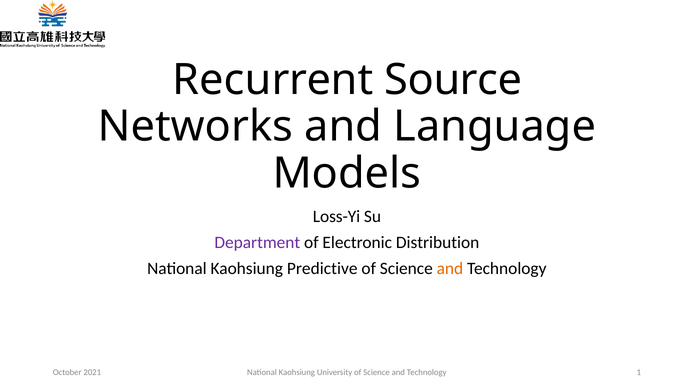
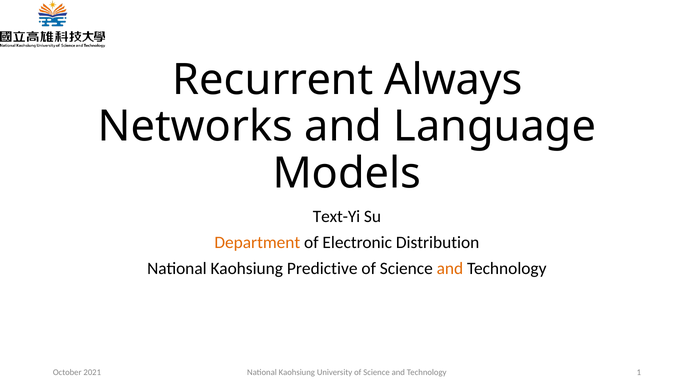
Source: Source -> Always
Loss-Yi: Loss-Yi -> Text-Yi
Department colour: purple -> orange
